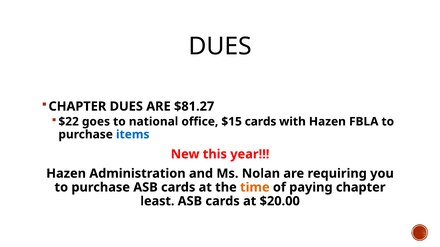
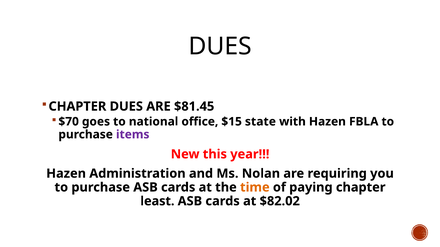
$81.27: $81.27 -> $81.45
$22: $22 -> $70
$15 cards: cards -> state
items colour: blue -> purple
$20.00: $20.00 -> $82.02
